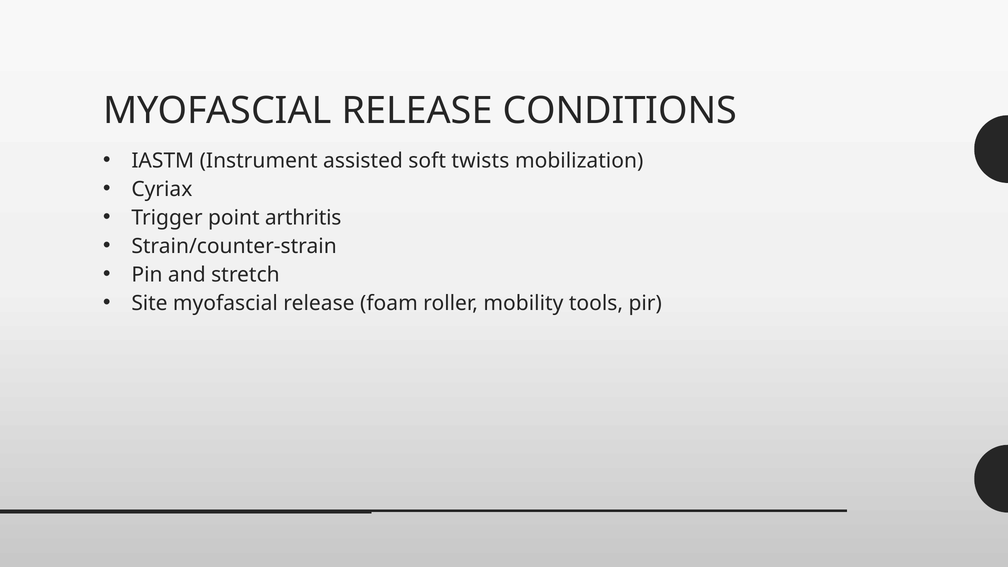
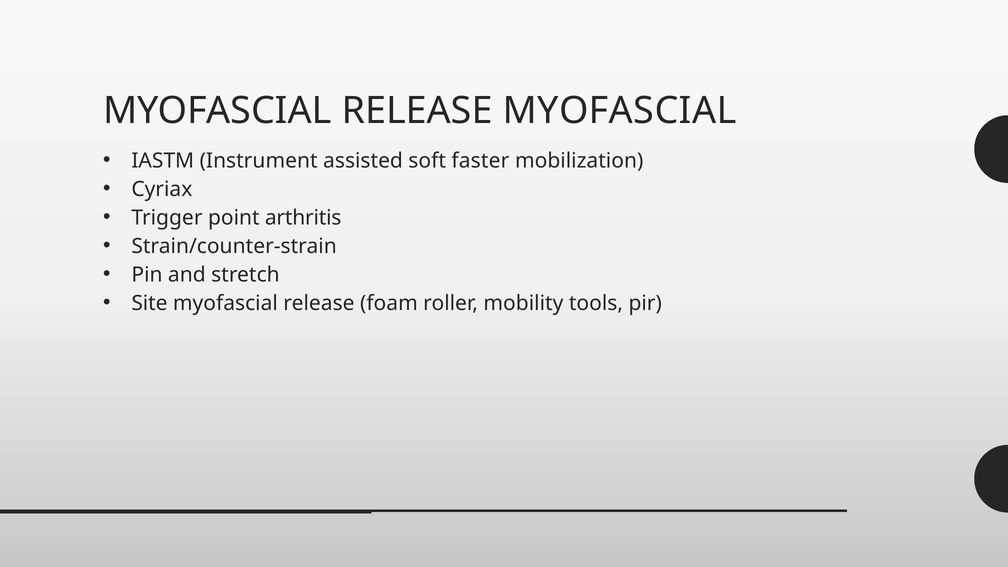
RELEASE CONDITIONS: CONDITIONS -> MYOFASCIAL
twists: twists -> faster
